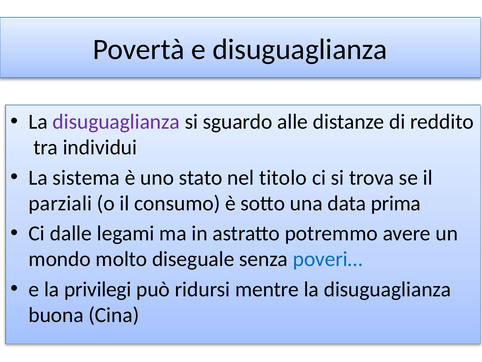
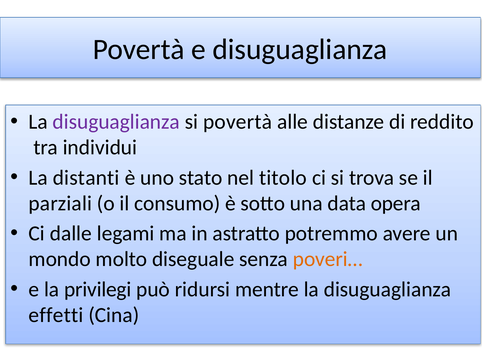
si sguardo: sguardo -> povertà
sistema: sistema -> distanti
prima: prima -> opera
poveri… colour: blue -> orange
buona: buona -> effetti
